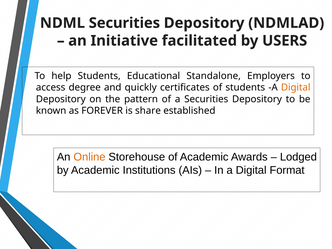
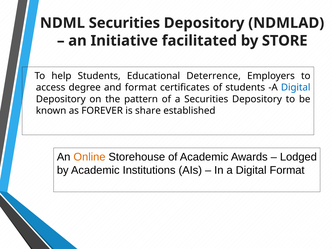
USERS: USERS -> STORE
Standalone: Standalone -> Deterrence
and quickly: quickly -> format
Digital at (296, 88) colour: orange -> blue
